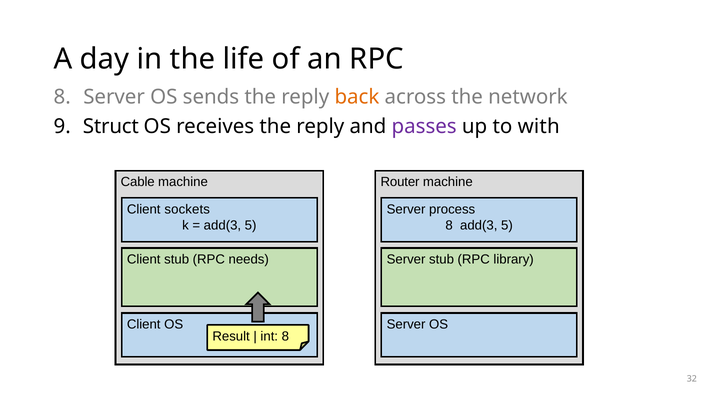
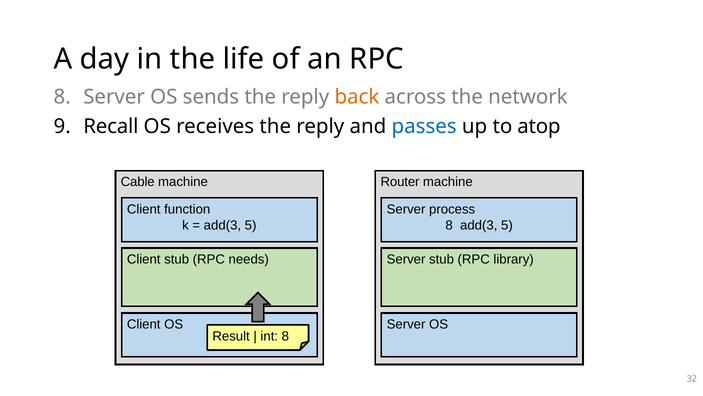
Struct: Struct -> Recall
passes colour: purple -> blue
with: with -> atop
sockets: sockets -> function
